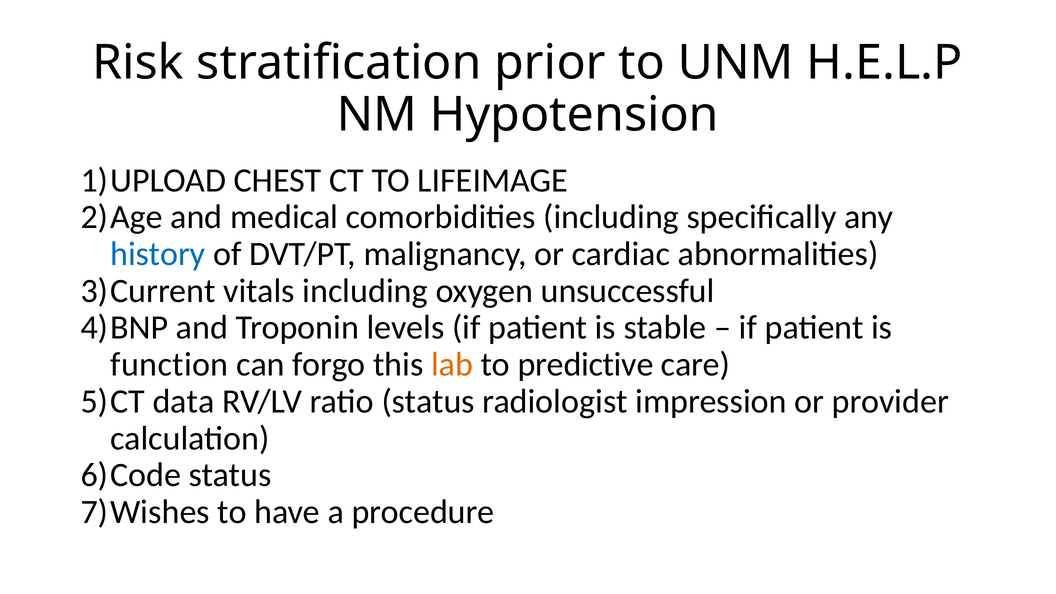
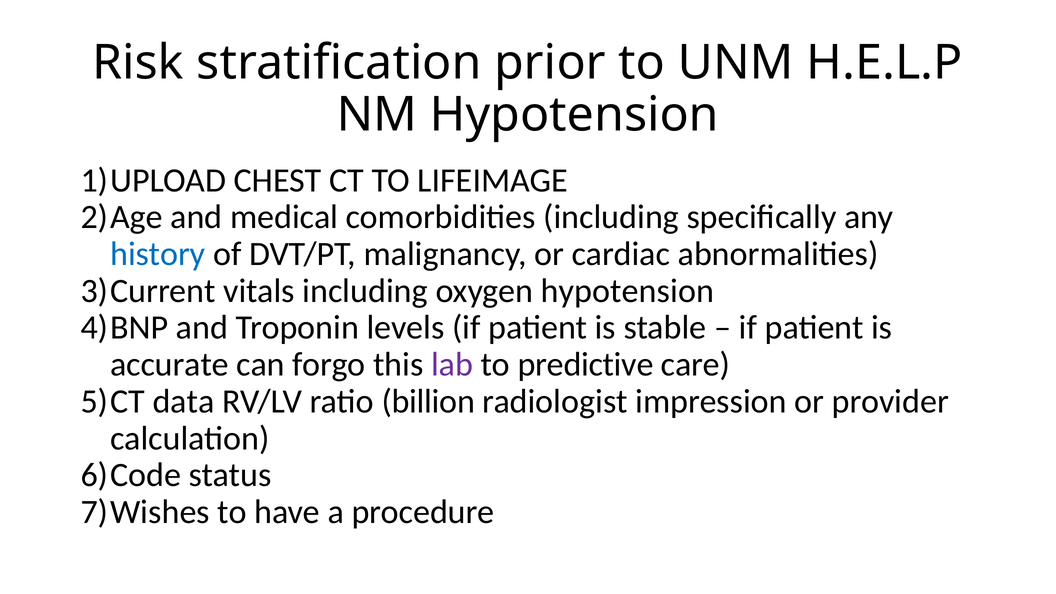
oxygen unsuccessful: unsuccessful -> hypotension
function: function -> accurate
lab colour: orange -> purple
ratio status: status -> billion
